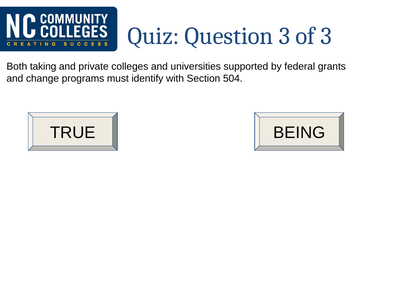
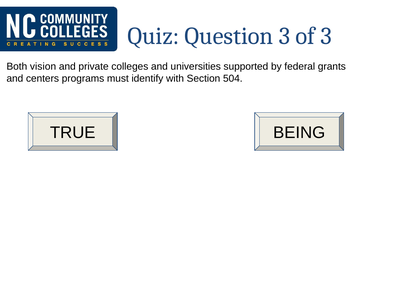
taking: taking -> vision
change: change -> centers
